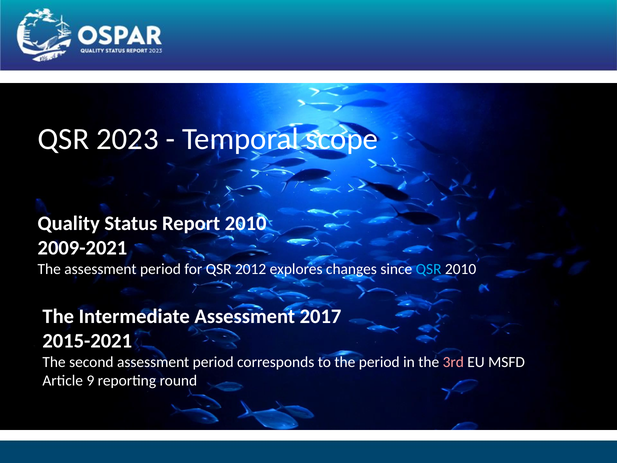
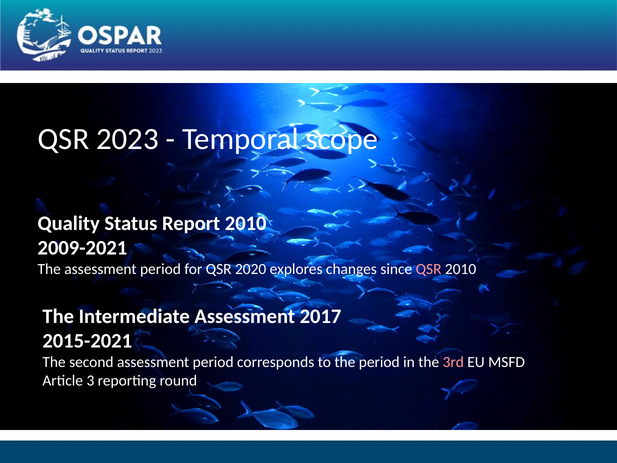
2012: 2012 -> 2020
QSR at (429, 269) colour: light blue -> pink
9: 9 -> 3
